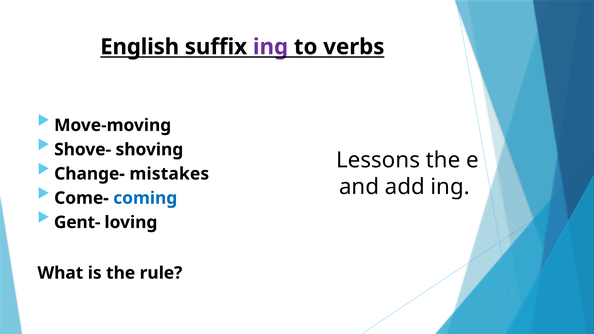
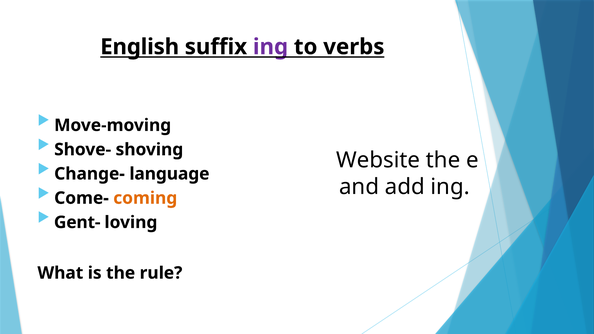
Lessons: Lessons -> Website
mistakes: mistakes -> language
coming colour: blue -> orange
